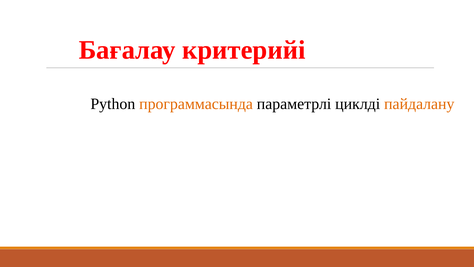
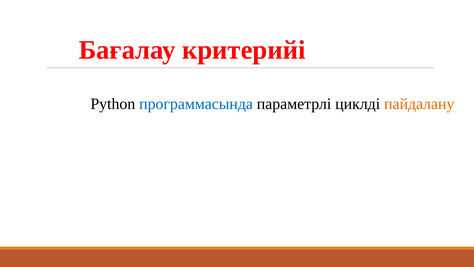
программасында colour: orange -> blue
